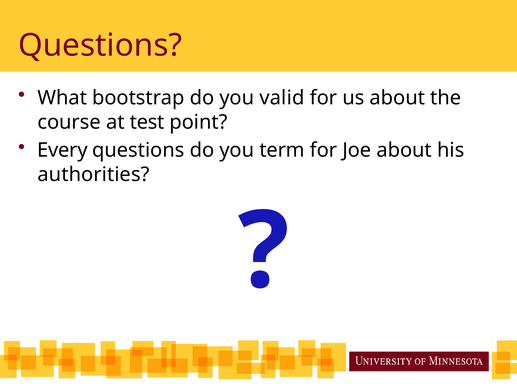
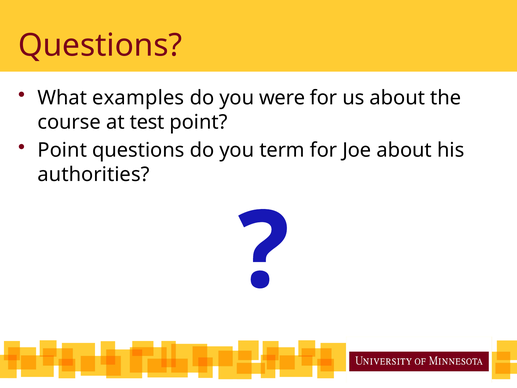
bootstrap: bootstrap -> examples
valid: valid -> were
Every at (62, 150): Every -> Point
